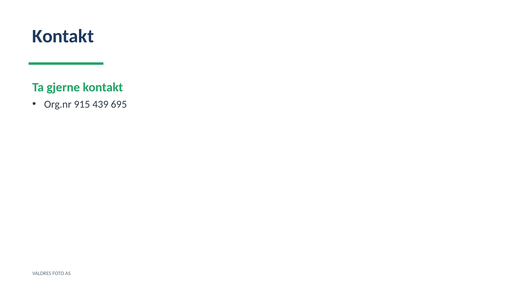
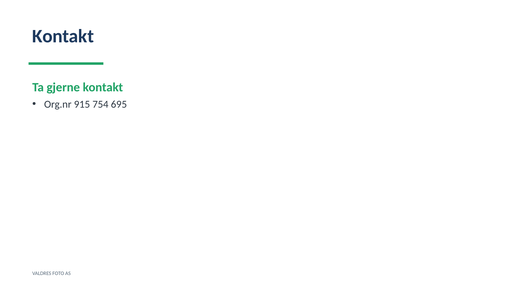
439: 439 -> 754
